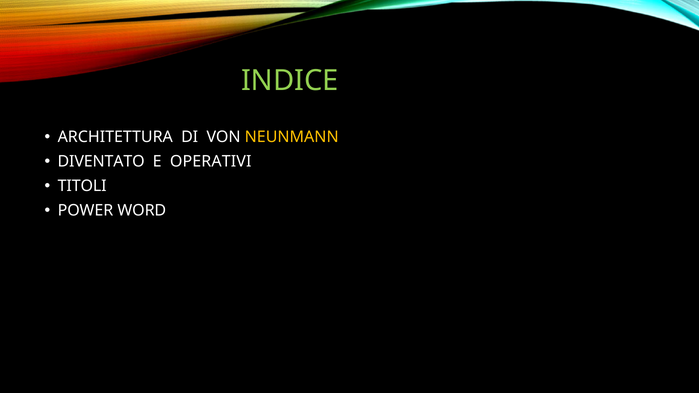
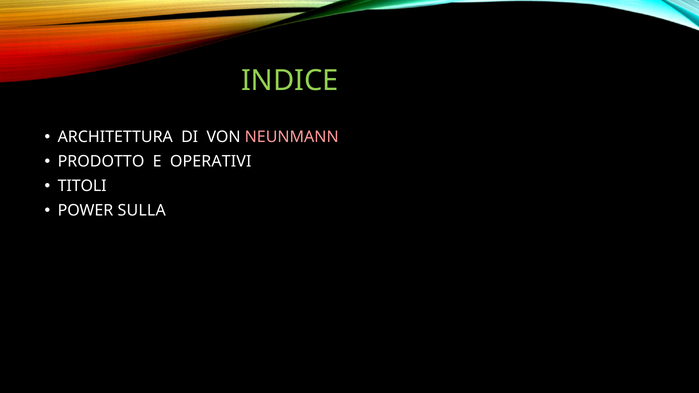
NEUNMANN colour: yellow -> pink
DIVENTATO: DIVENTATO -> PRODOTTO
WORD: WORD -> SULLA
